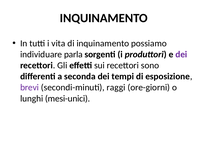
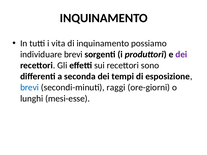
individuare parla: parla -> brevi
brevi at (30, 88) colour: purple -> blue
mesi-unici: mesi-unici -> mesi-esse
